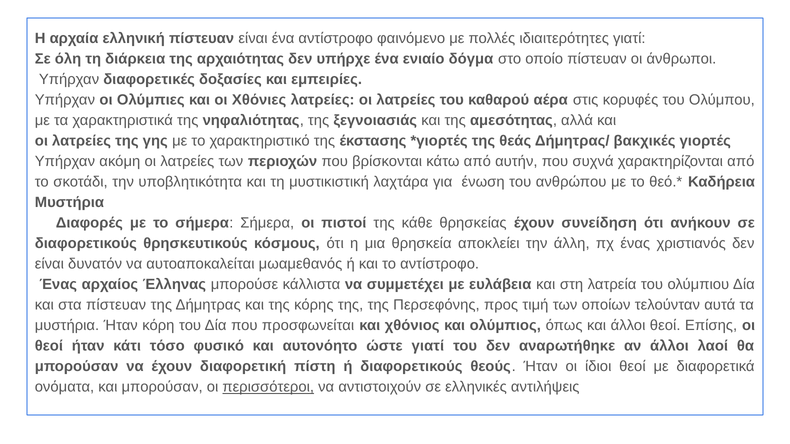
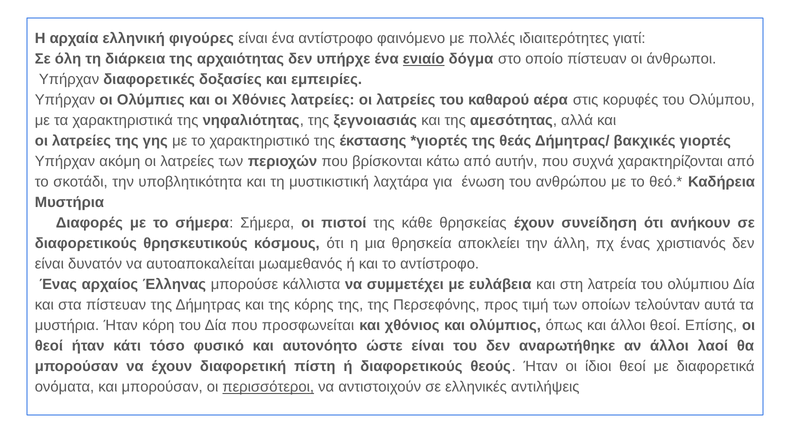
ελληνική πίστευαν: πίστευαν -> φιγούρες
ενιαίο underline: none -> present
ώστε γιατί: γιατί -> είναι
